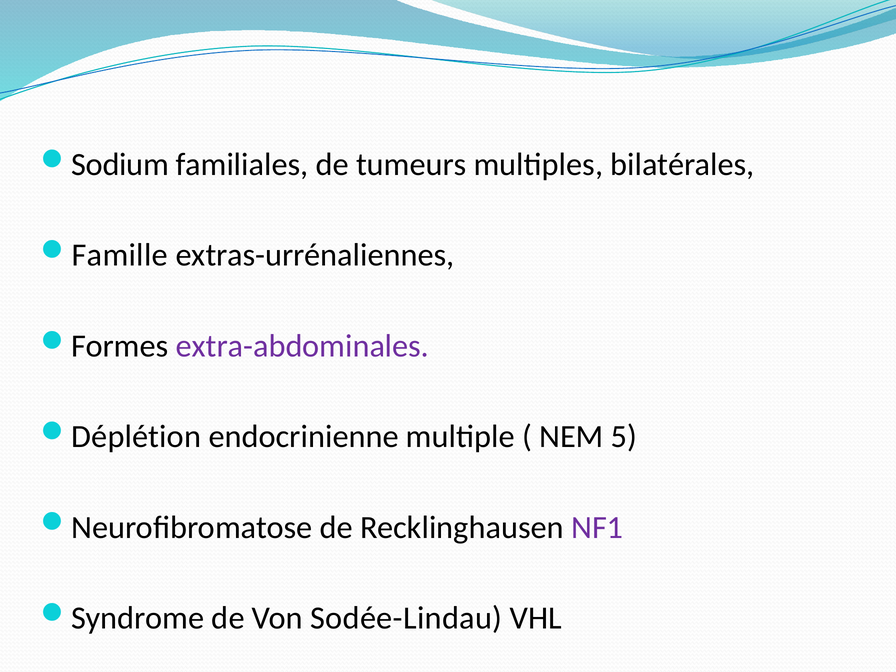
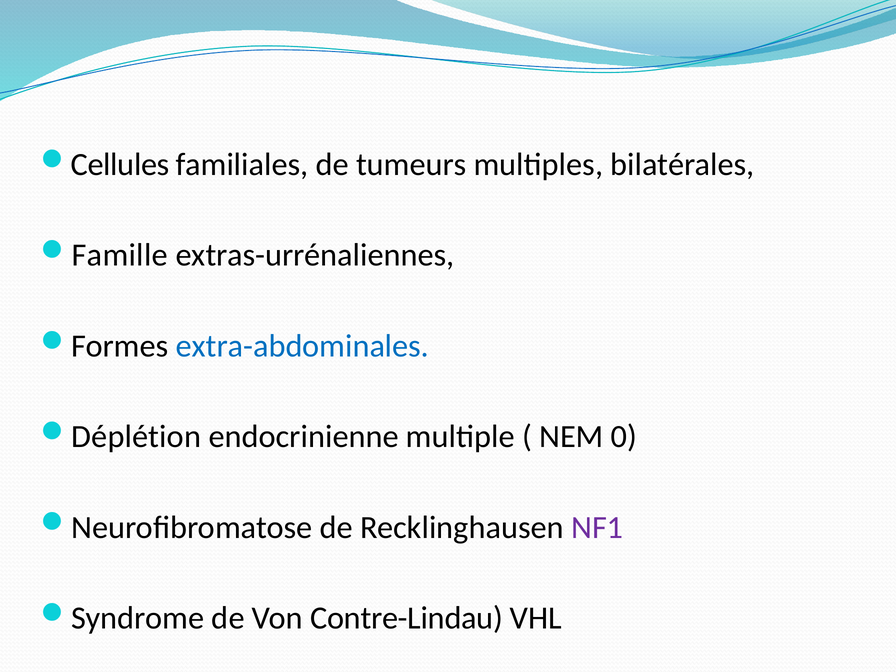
Sodium: Sodium -> Cellules
extra-abdominales colour: purple -> blue
5: 5 -> 0
Sodée-Lindau: Sodée-Lindau -> Contre-Lindau
